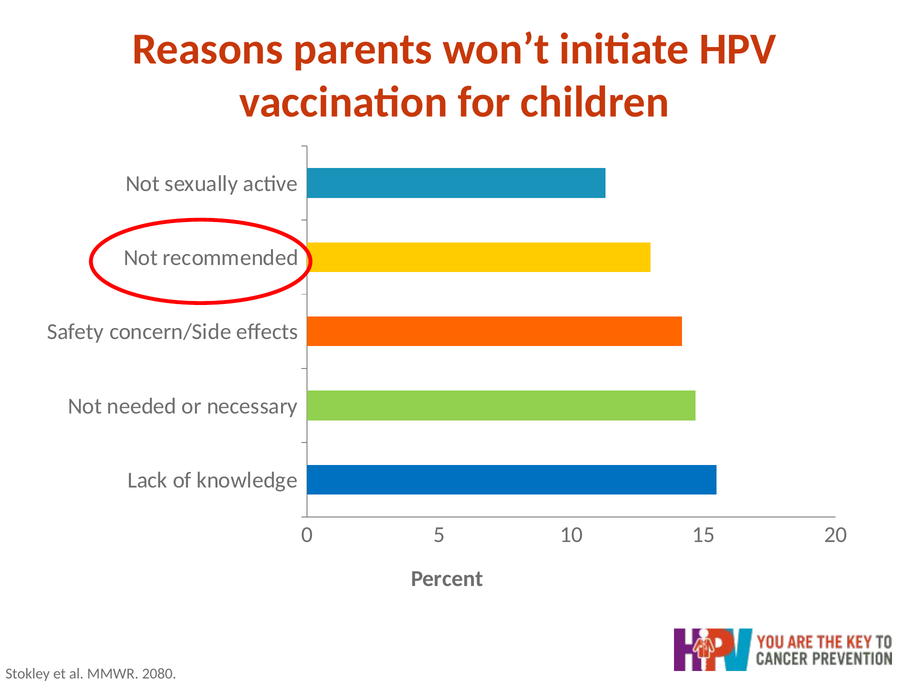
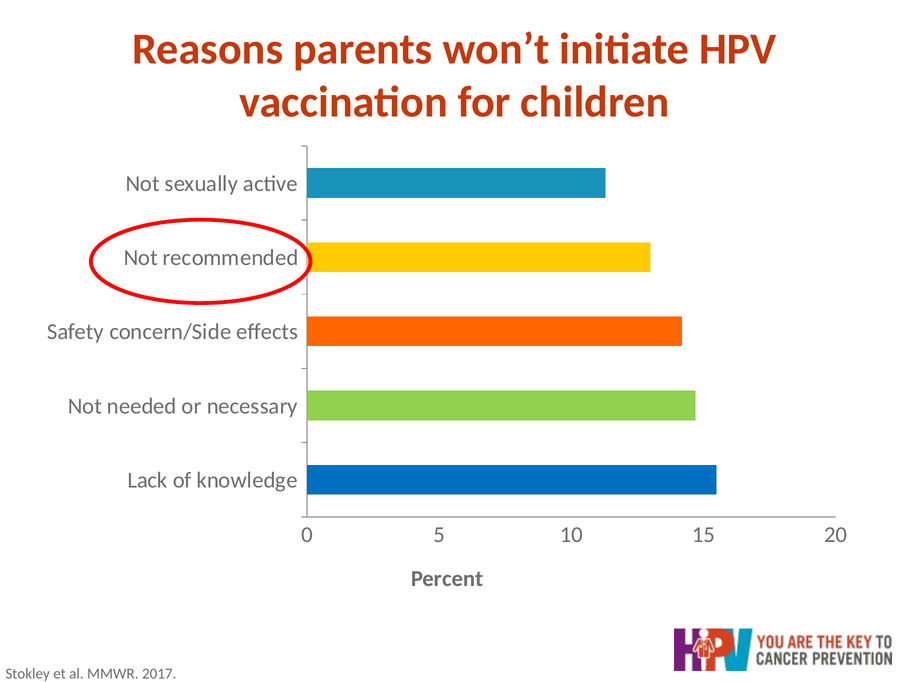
2080: 2080 -> 2017
